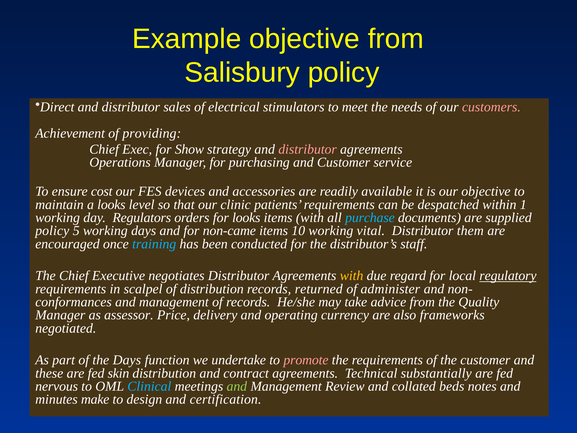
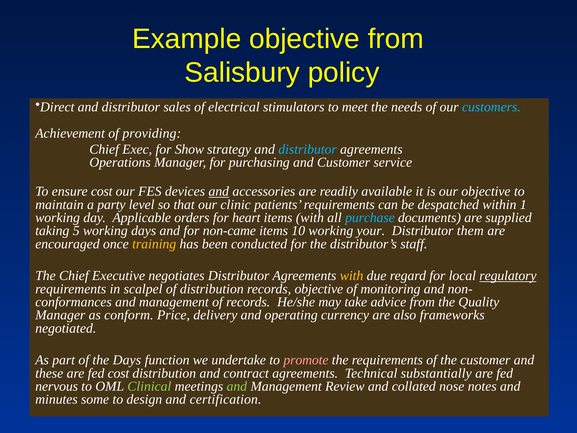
customers colour: pink -> light blue
distributor at (308, 149) colour: pink -> light blue
and at (219, 191) underline: none -> present
a looks: looks -> party
Regulators: Regulators -> Applicable
for looks: looks -> heart
policy at (52, 231): policy -> taking
vital: vital -> your
training colour: light blue -> yellow
records returned: returned -> objective
administer: administer -> monitoring
assessor: assessor -> conform
fed skin: skin -> cost
Clinical colour: light blue -> light green
beds: beds -> nose
make: make -> some
